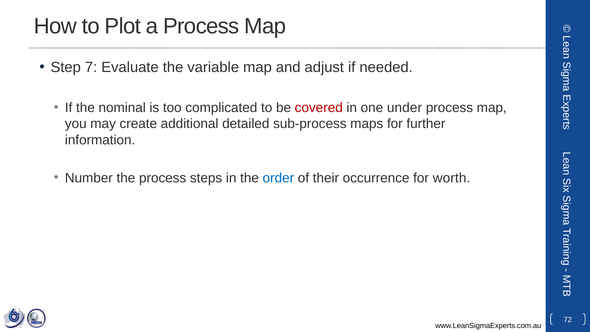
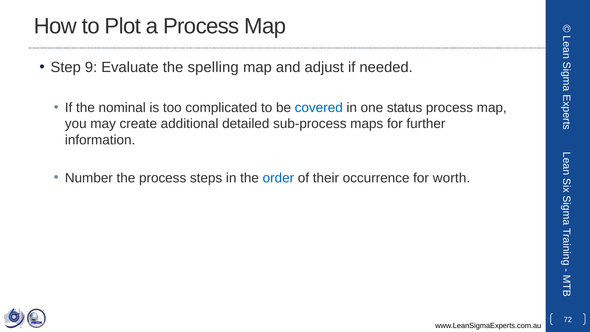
7: 7 -> 9
variable: variable -> spelling
covered colour: red -> blue
under: under -> status
